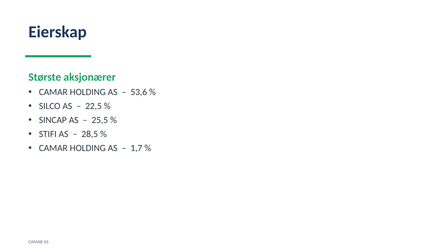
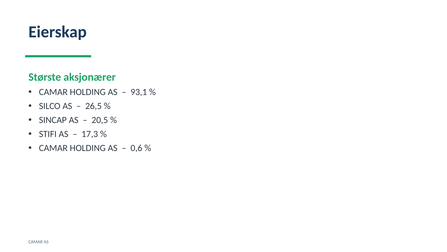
53,6: 53,6 -> 93,1
22,5: 22,5 -> 26,5
25,5: 25,5 -> 20,5
28,5: 28,5 -> 17,3
1,7: 1,7 -> 0,6
